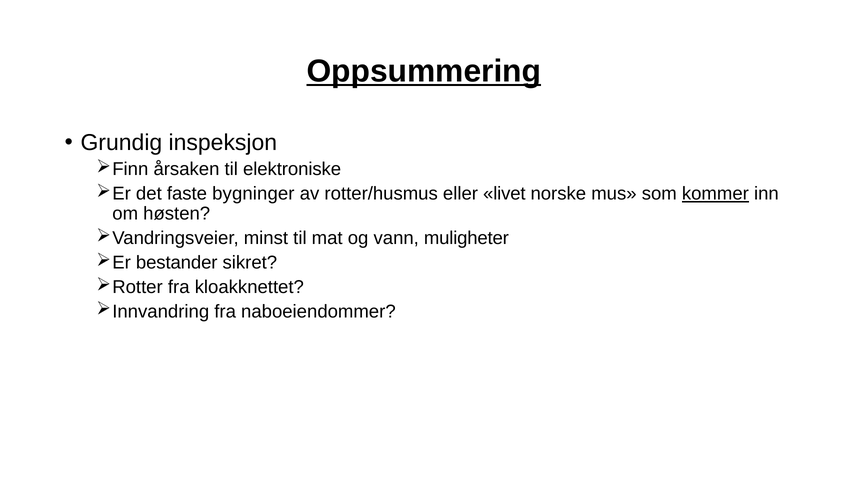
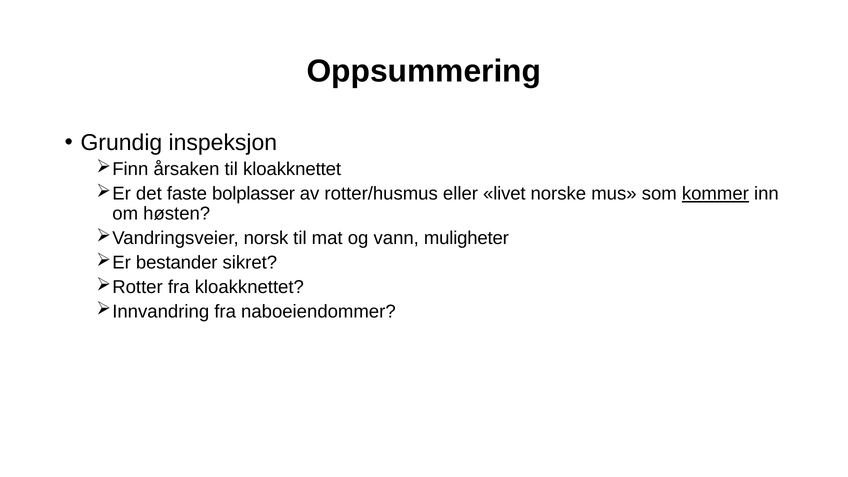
Oppsummering underline: present -> none
til elektroniske: elektroniske -> kloakknettet
bygninger: bygninger -> bolplasser
minst: minst -> norsk
